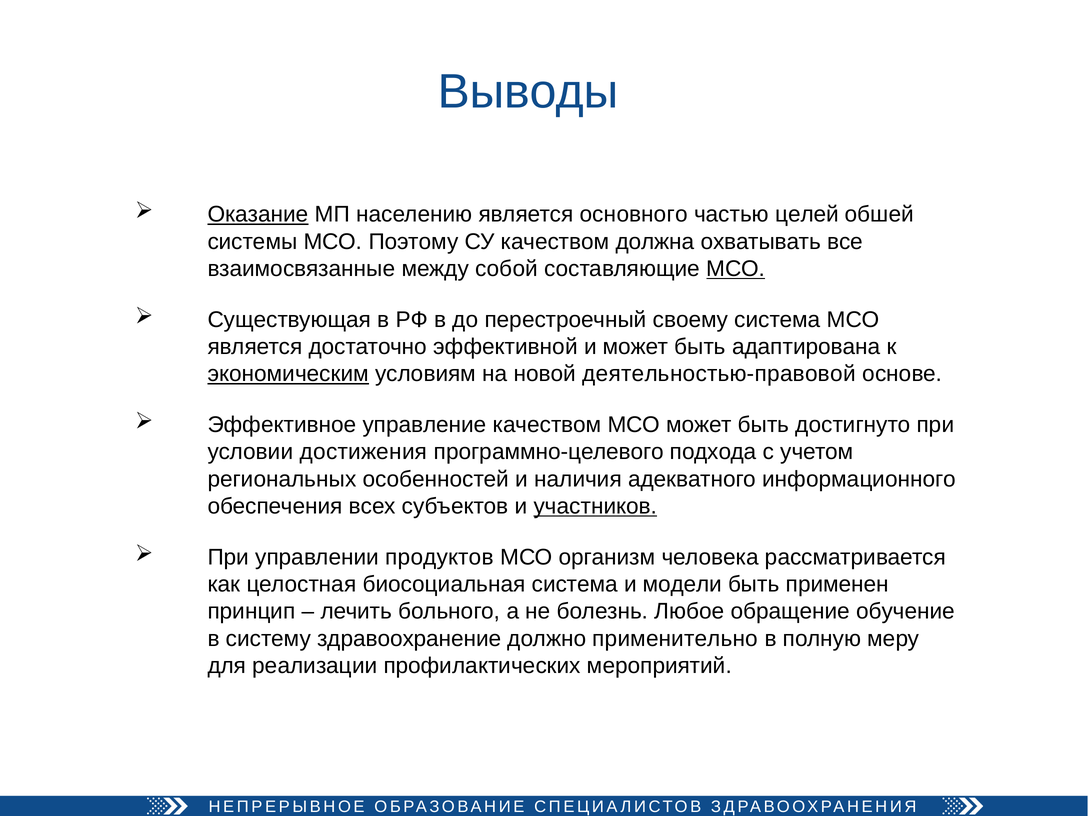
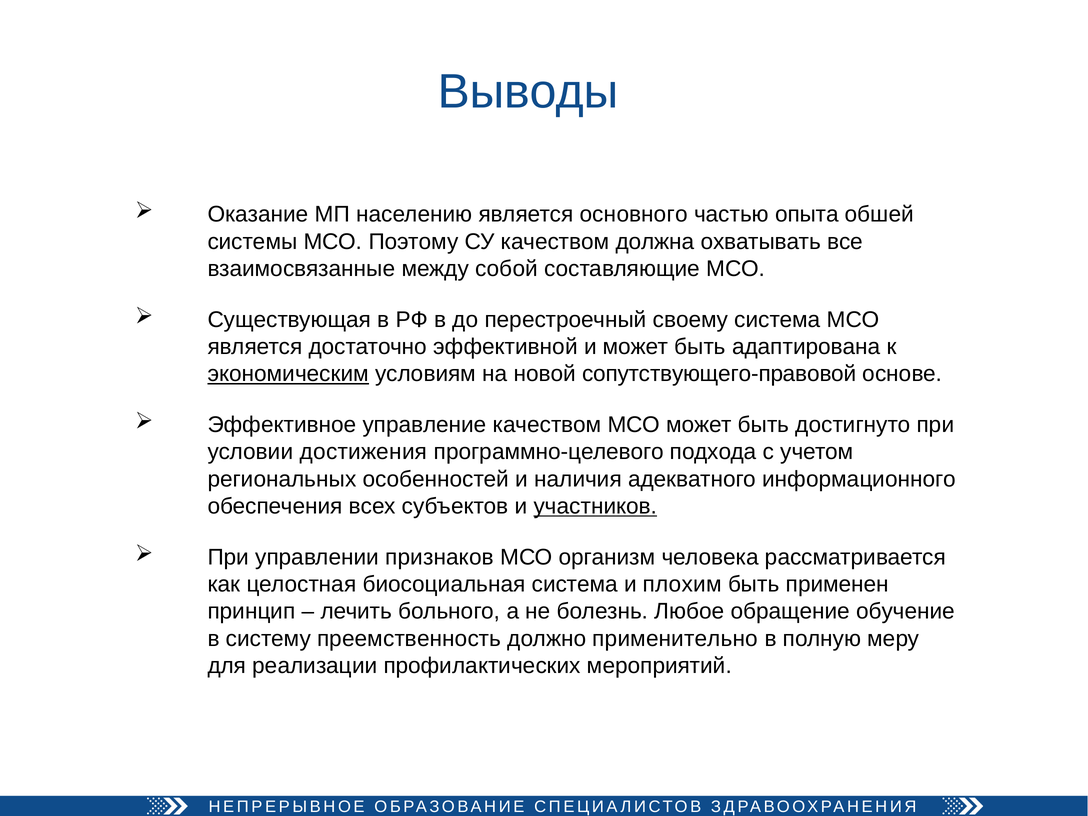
Оказание underline: present -> none
целей: целей -> опыта
МСО at (736, 269) underline: present -> none
деятельностью-правовой: деятельностью-правовой -> сопутствующего-правовой
продуктов: продуктов -> признаков
модели: модели -> плохим
здравоохранение: здравоохранение -> преемственность
